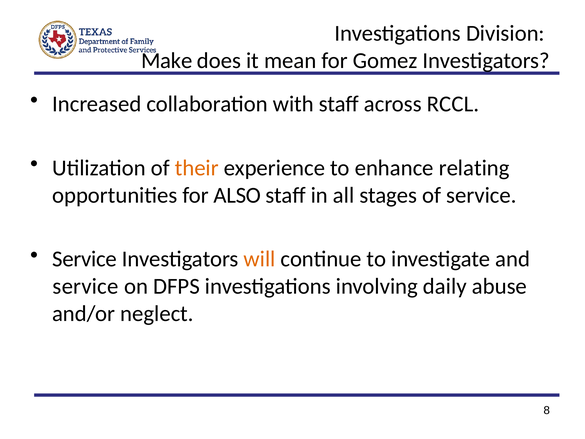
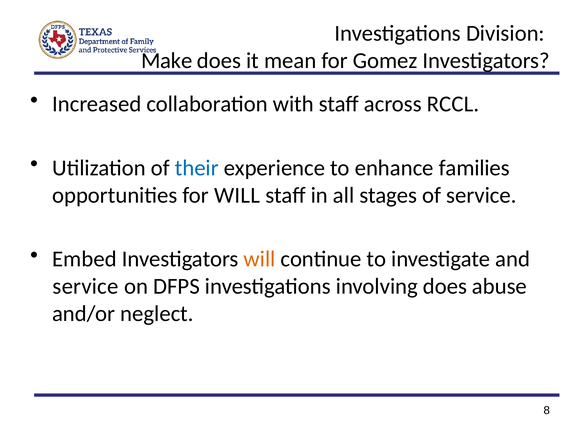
their colour: orange -> blue
relating: relating -> families
for ALSO: ALSO -> WILL
Service at (85, 259): Service -> Embed
involving daily: daily -> does
